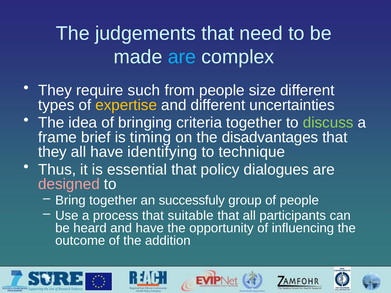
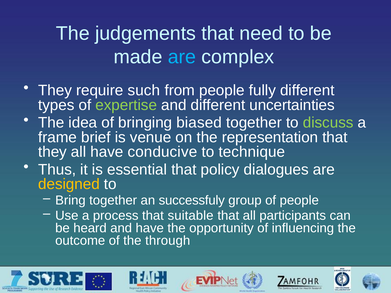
size: size -> fully
expertise colour: yellow -> light green
criteria: criteria -> biased
timing: timing -> venue
disadvantages: disadvantages -> representation
identifying: identifying -> conducive
designed colour: pink -> yellow
addition: addition -> through
